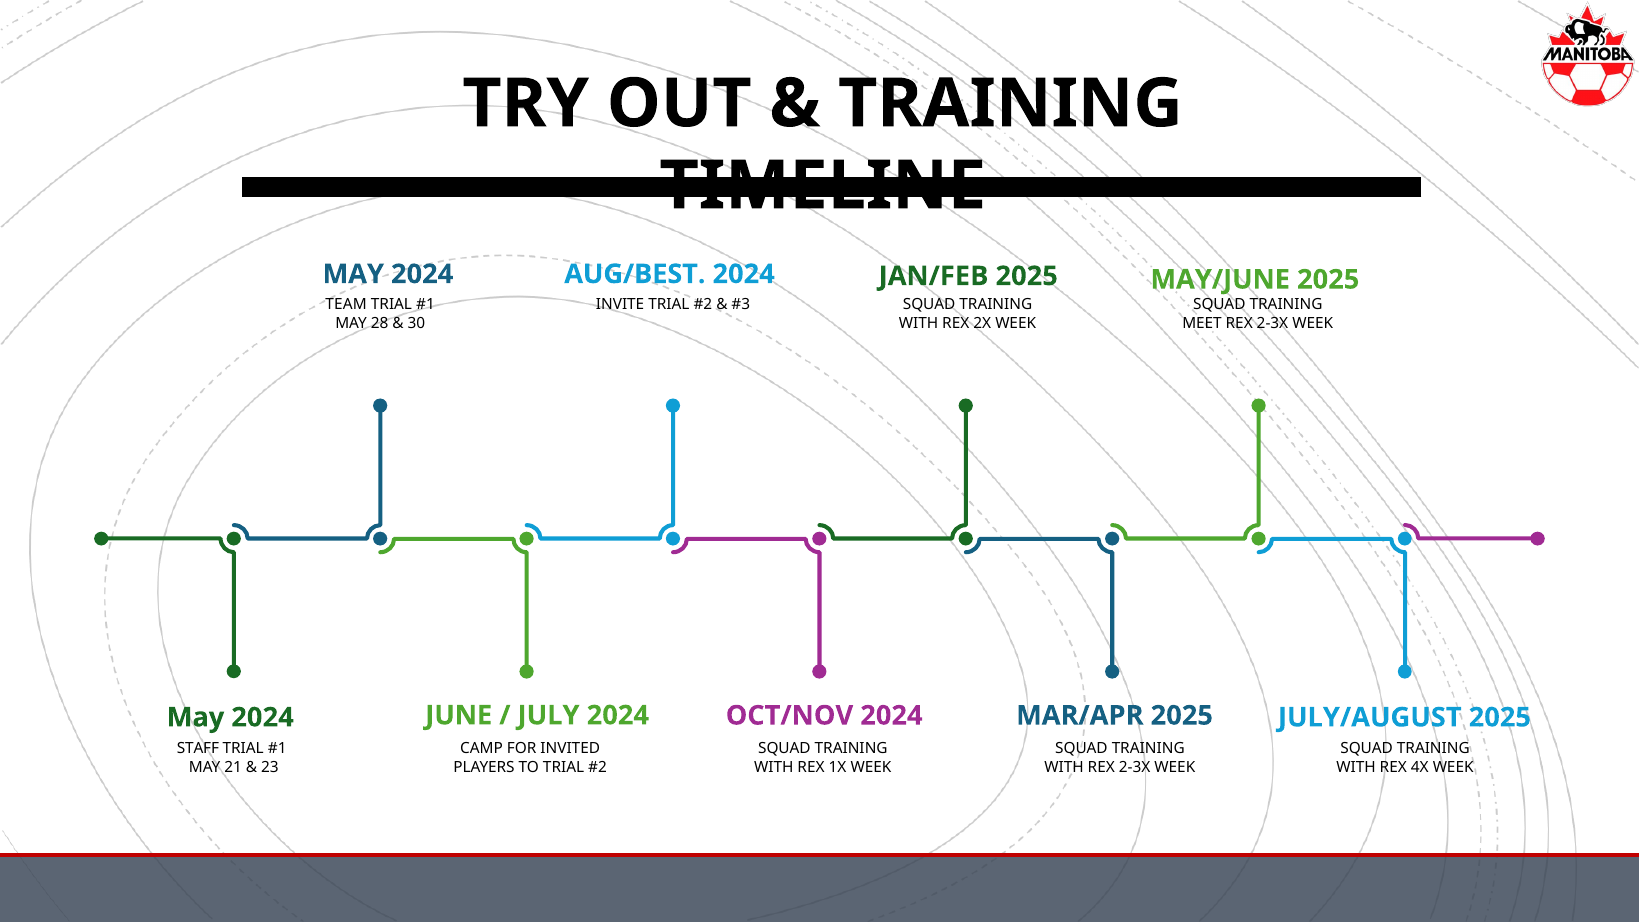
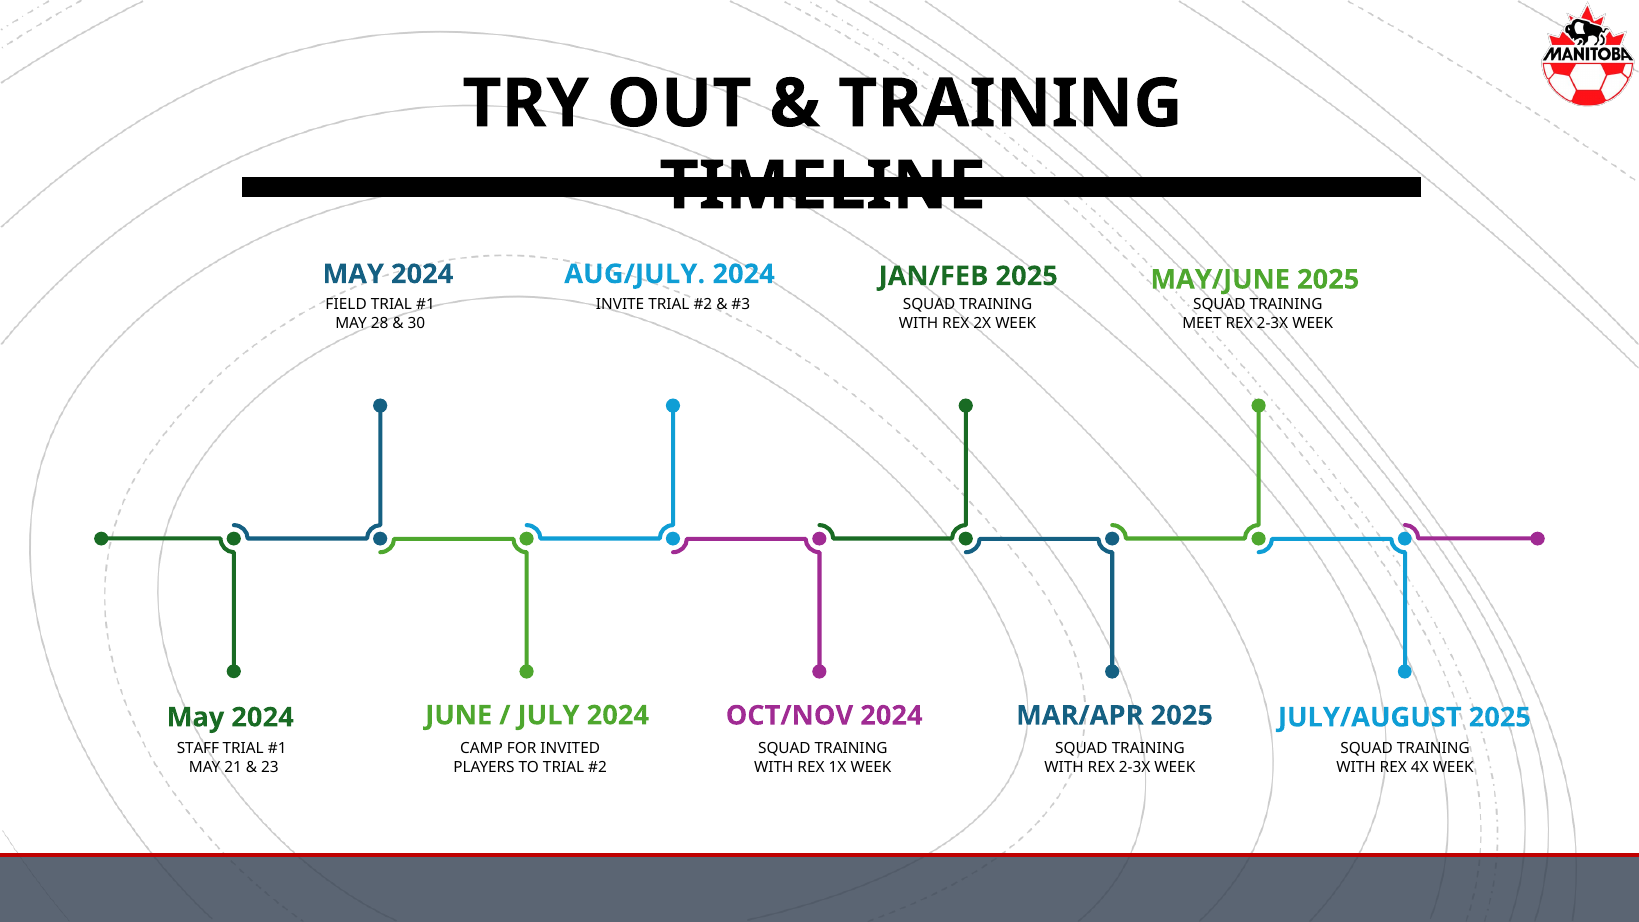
AUG/BEST: AUG/BEST -> AUG/JULY
TEAM: TEAM -> FIELD
